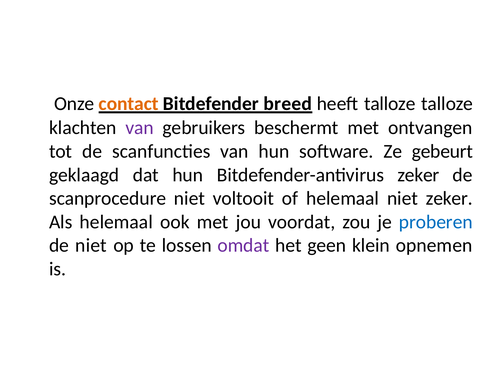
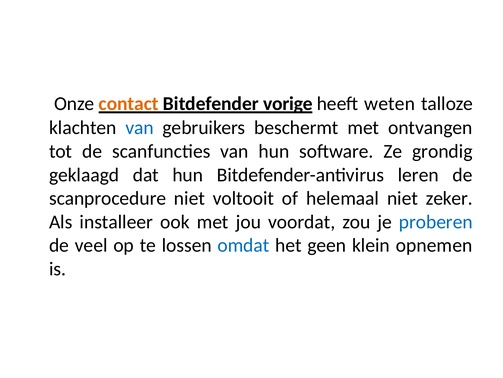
breed: breed -> vorige
heeft talloze: talloze -> weten
van at (140, 128) colour: purple -> blue
gebeurt: gebeurt -> grondig
Bitdefender-antivirus zeker: zeker -> leren
Als helemaal: helemaal -> installeer
de niet: niet -> veel
omdat colour: purple -> blue
